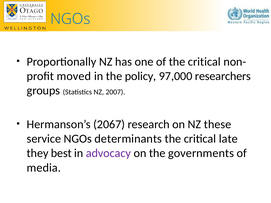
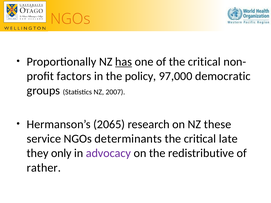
NGOs at (70, 19) colour: blue -> orange
has underline: none -> present
moved: moved -> factors
researchers: researchers -> democratic
2067: 2067 -> 2065
best: best -> only
governments: governments -> redistributive
media: media -> rather
